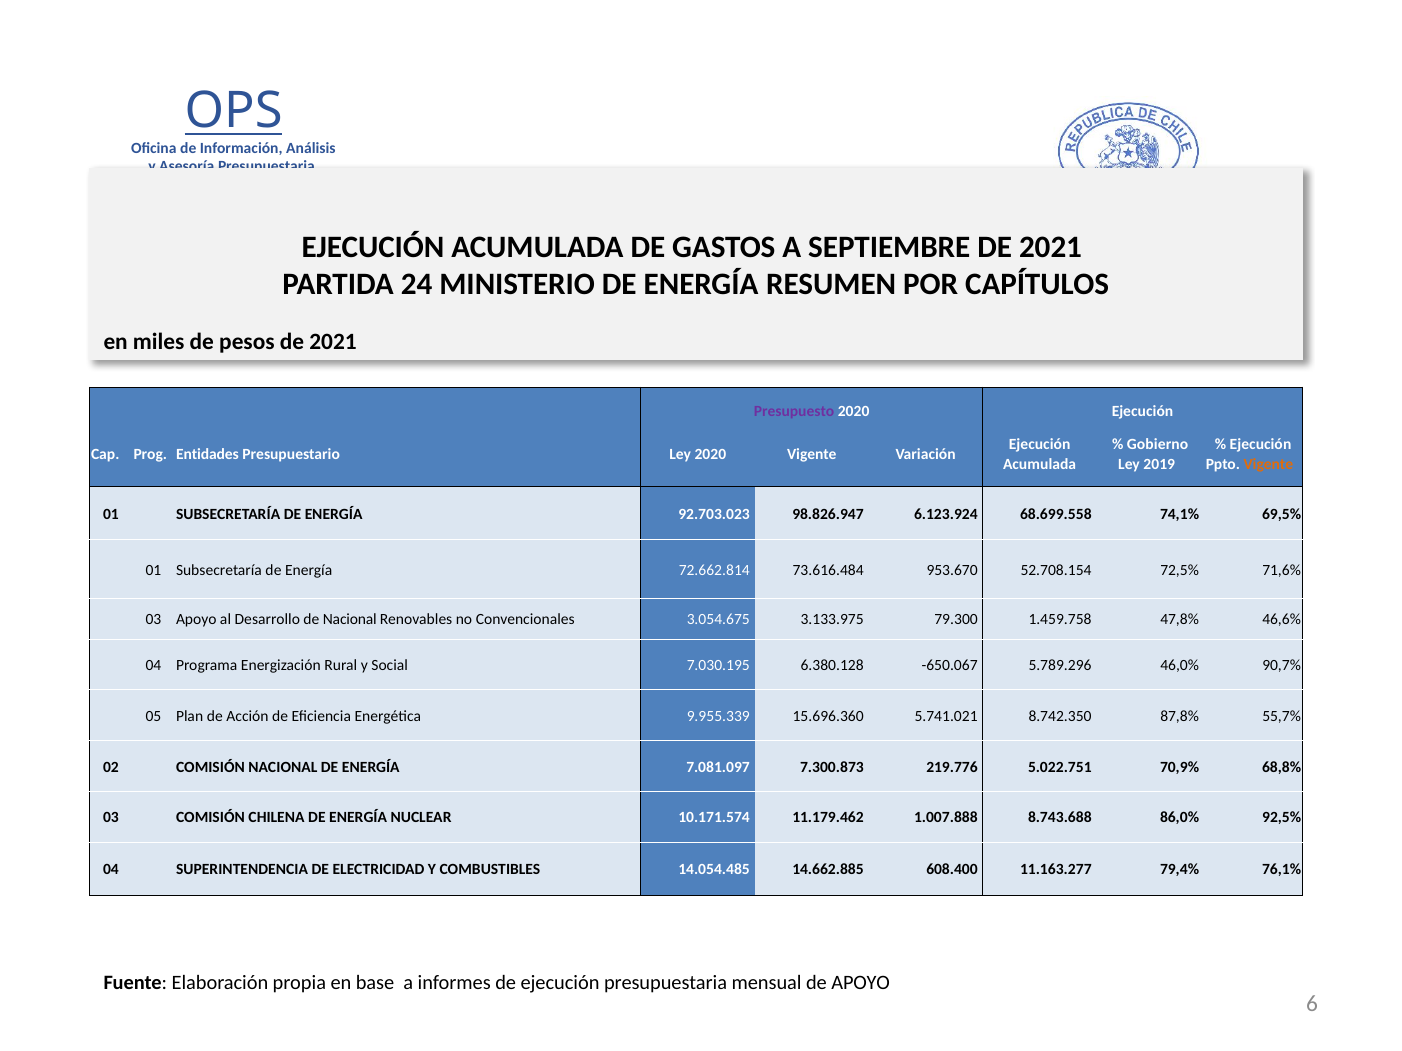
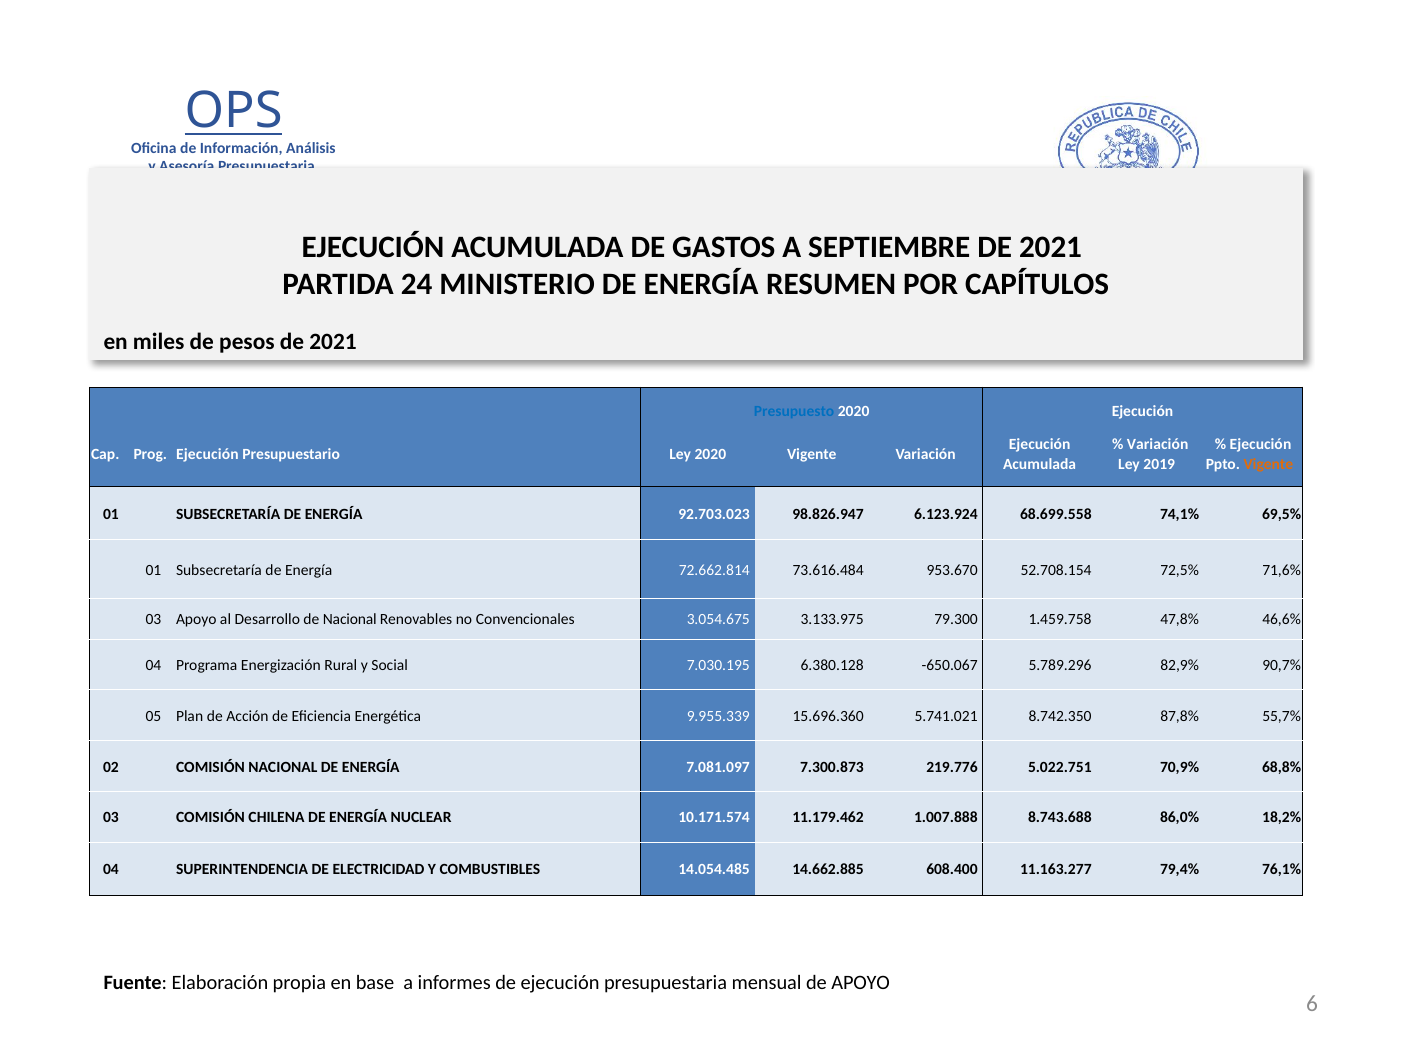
Presupuesto colour: purple -> blue
Gobierno at (1158, 445): Gobierno -> Variación
Prog Entidades: Entidades -> Ejecución
46,0%: 46,0% -> 82,9%
92,5%: 92,5% -> 18,2%
